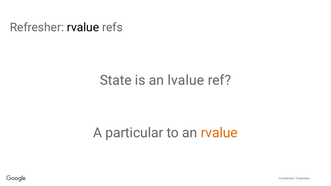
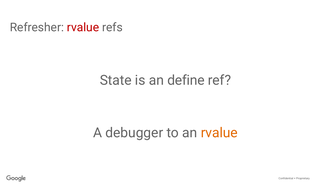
rvalue at (83, 27) colour: black -> red
lvalue: lvalue -> define
particular: particular -> debugger
